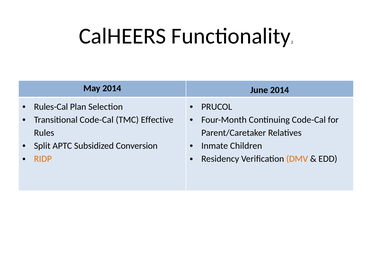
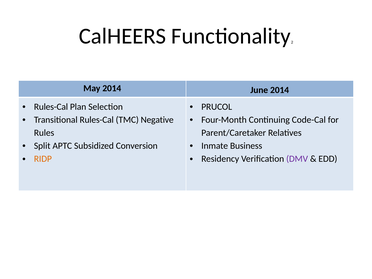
Transitional Code-Cal: Code-Cal -> Rules-Cal
Effective: Effective -> Negative
Children: Children -> Business
DMV colour: orange -> purple
